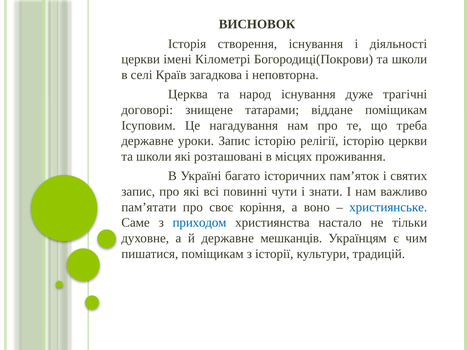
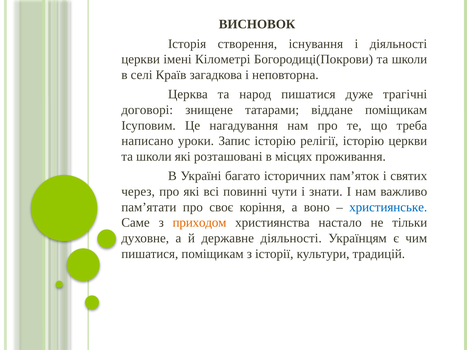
народ існування: існування -> пишатися
державне at (147, 141): державне -> написано
запис at (138, 192): запис -> через
приходом colour: blue -> orange
державне мешканців: мешканців -> діяльності
